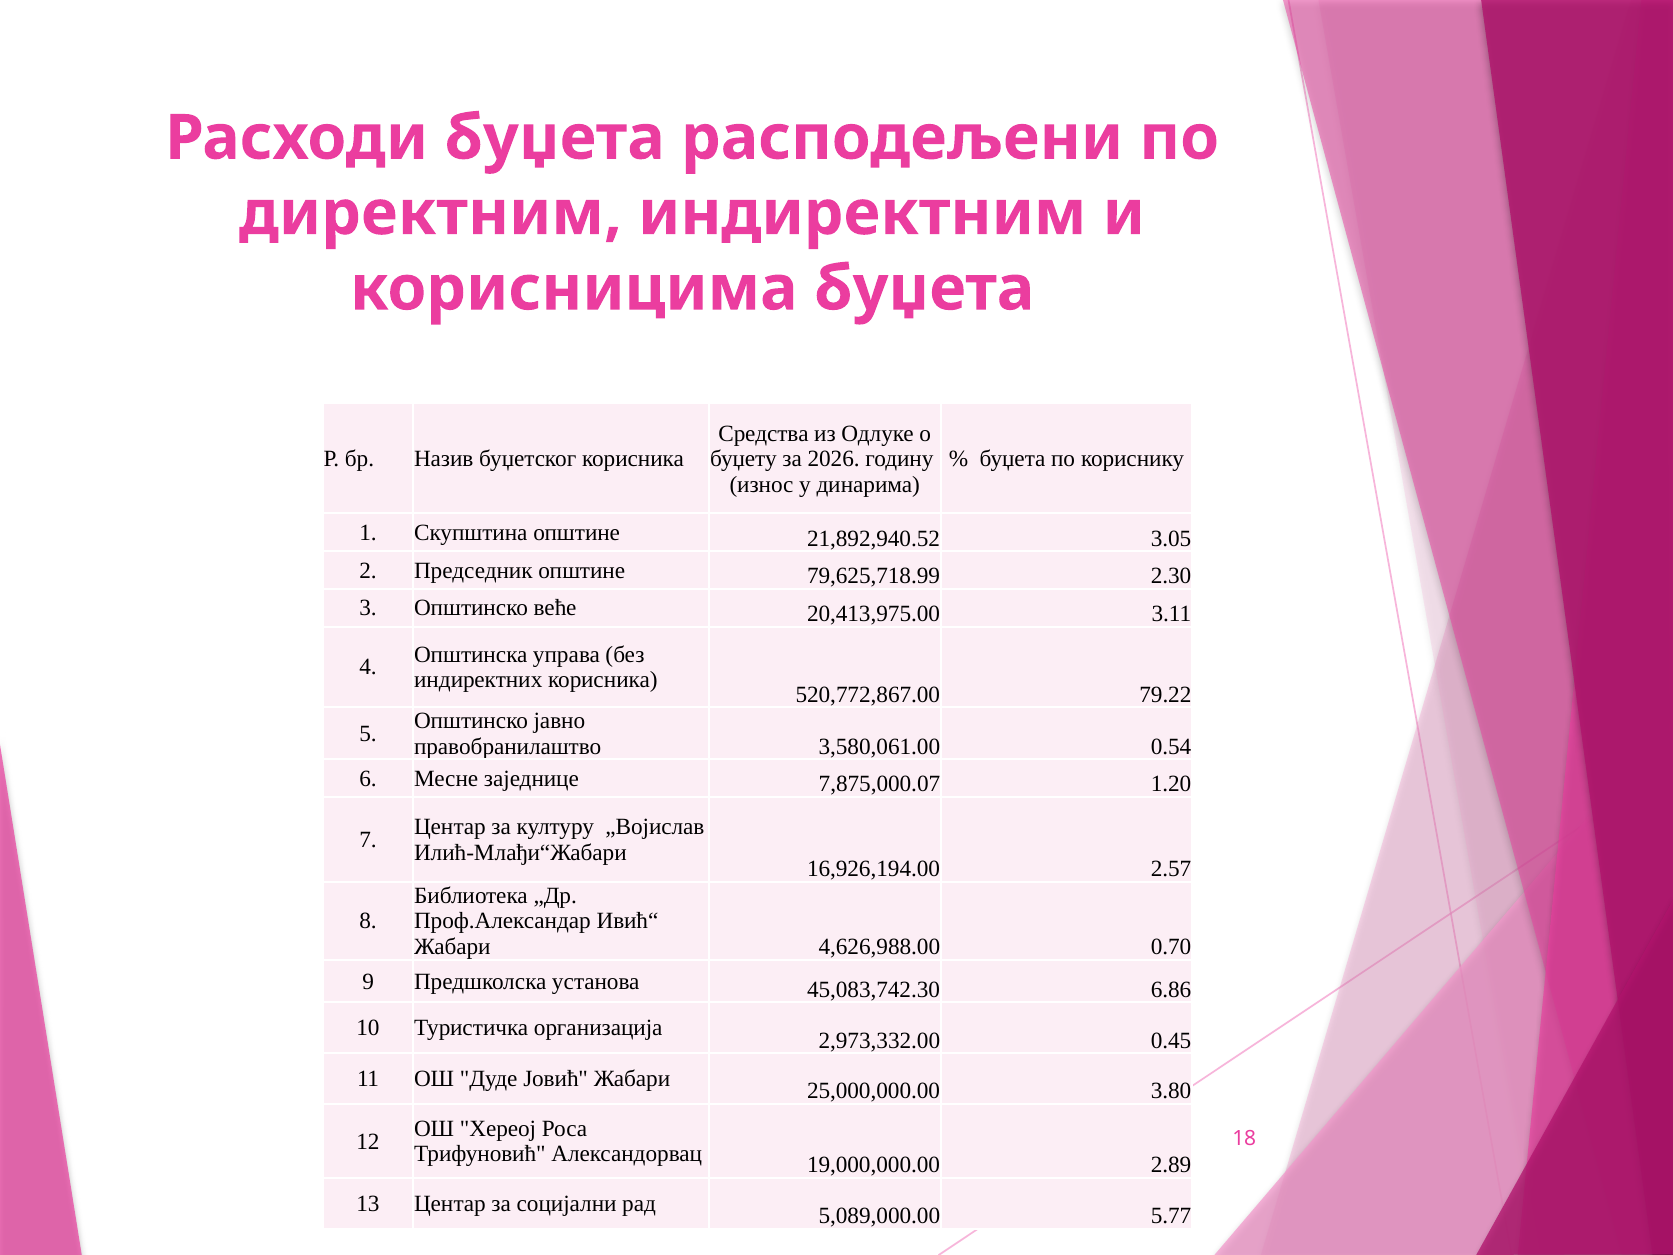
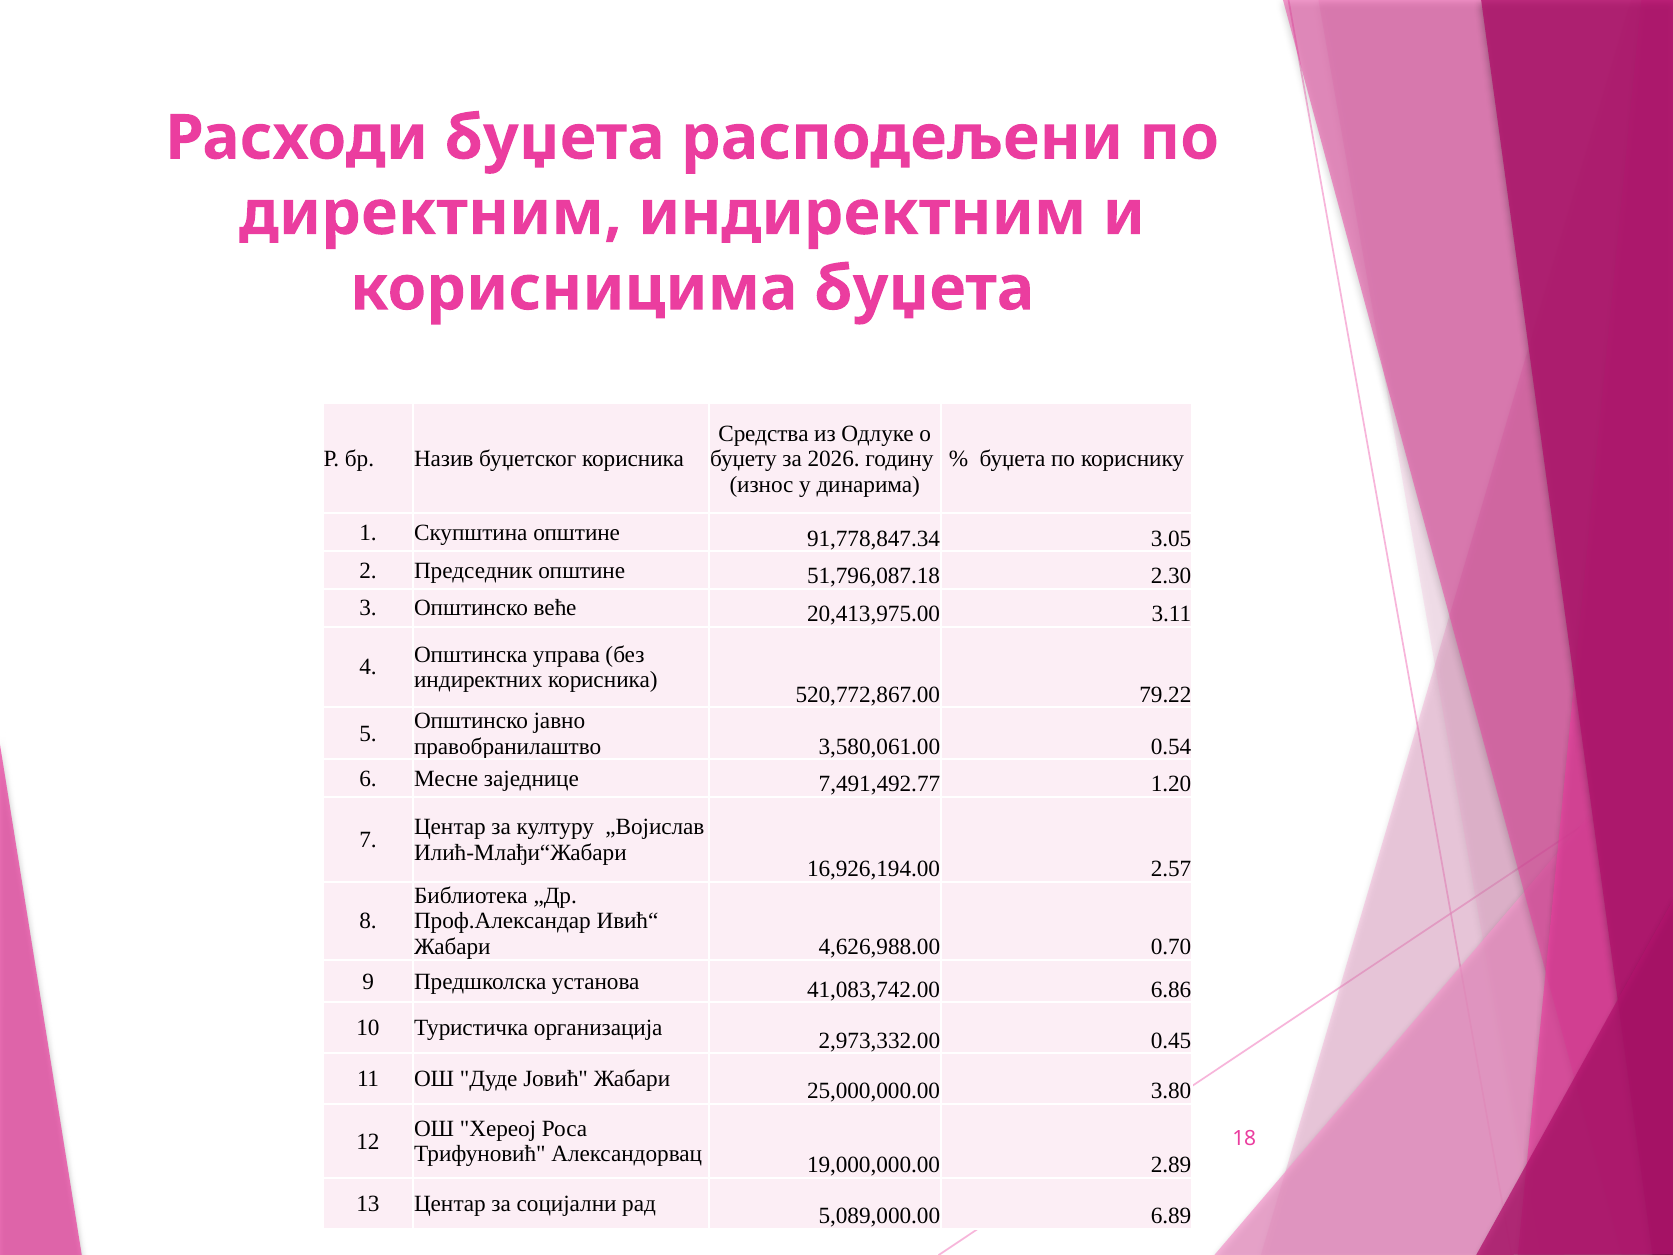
21,892,940.52: 21,892,940.52 -> 91,778,847.34
79,625,718.99: 79,625,718.99 -> 51,796,087.18
7,875,000.07: 7,875,000.07 -> 7,491,492.77
45,083,742.30: 45,083,742.30 -> 41,083,742.00
5.77: 5.77 -> 6.89
